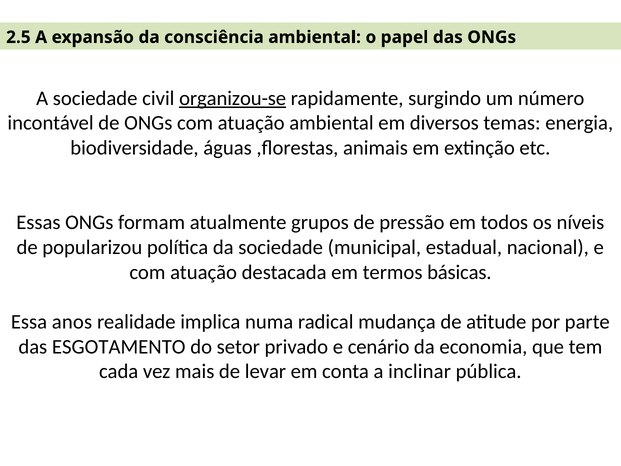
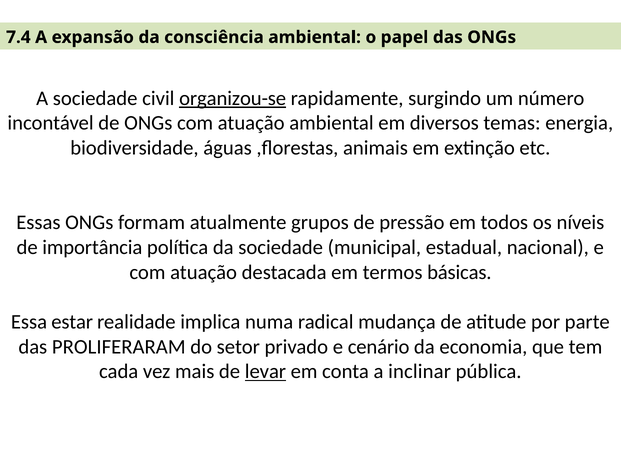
2.5: 2.5 -> 7.4
popularizou: popularizou -> importância
anos: anos -> estar
ESGOTAMENTO: ESGOTAMENTO -> PROLIFERARAM
levar underline: none -> present
